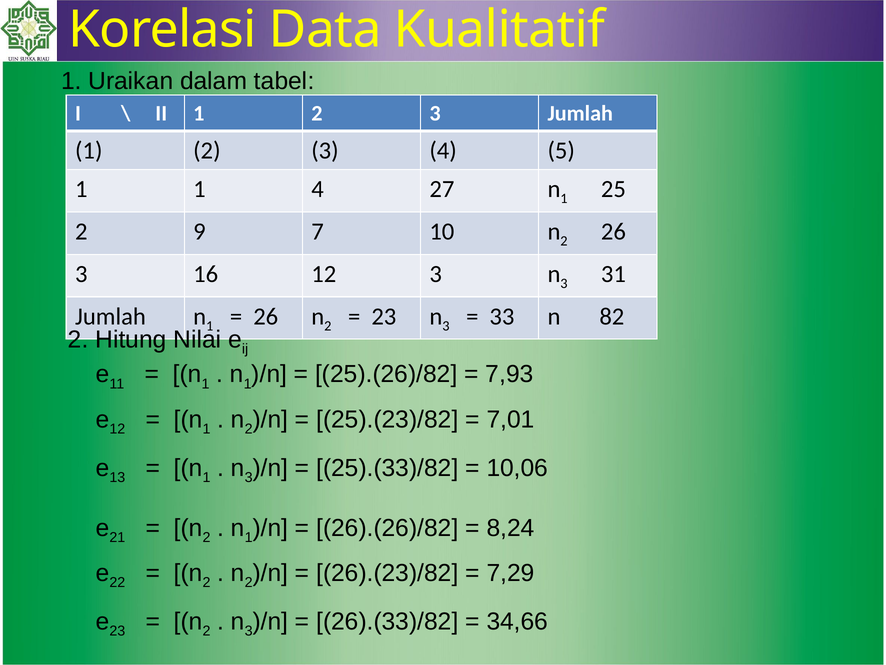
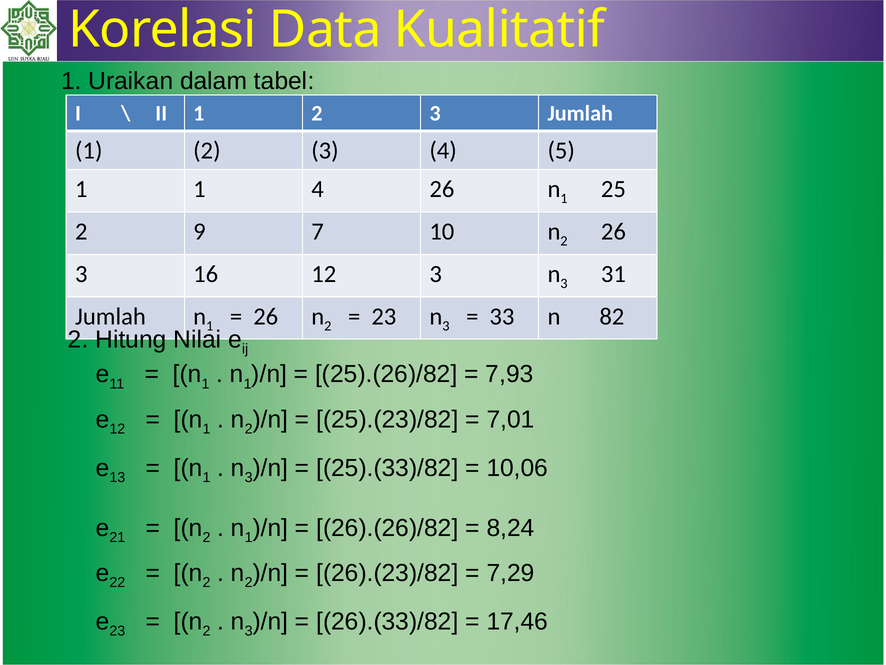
4 27: 27 -> 26
34,66: 34,66 -> 17,46
